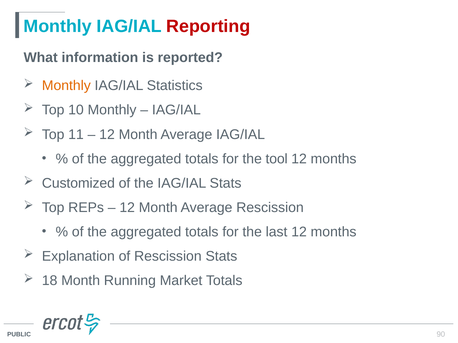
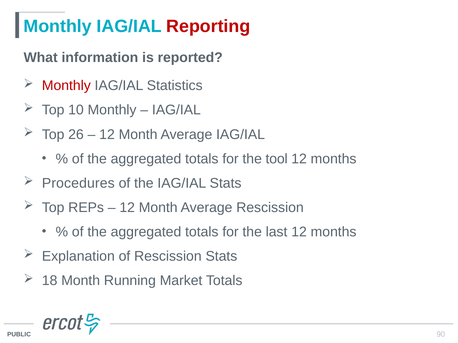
Monthly at (66, 86) colour: orange -> red
11: 11 -> 26
Customized: Customized -> Procedures
